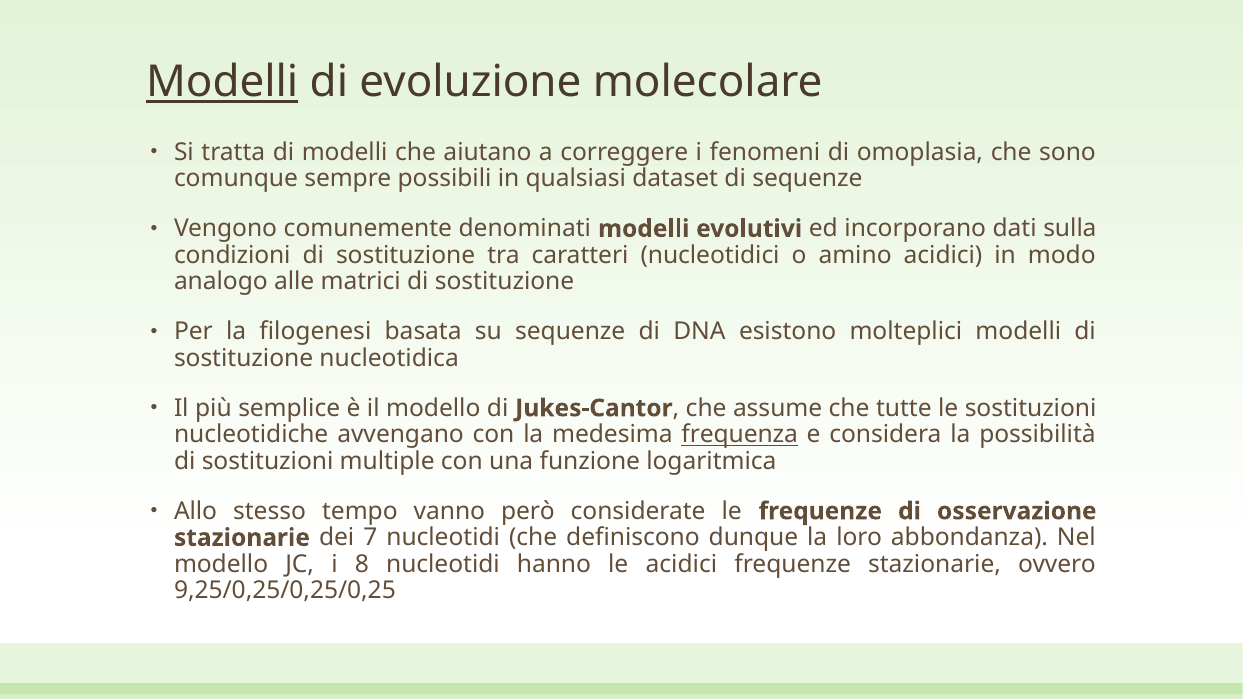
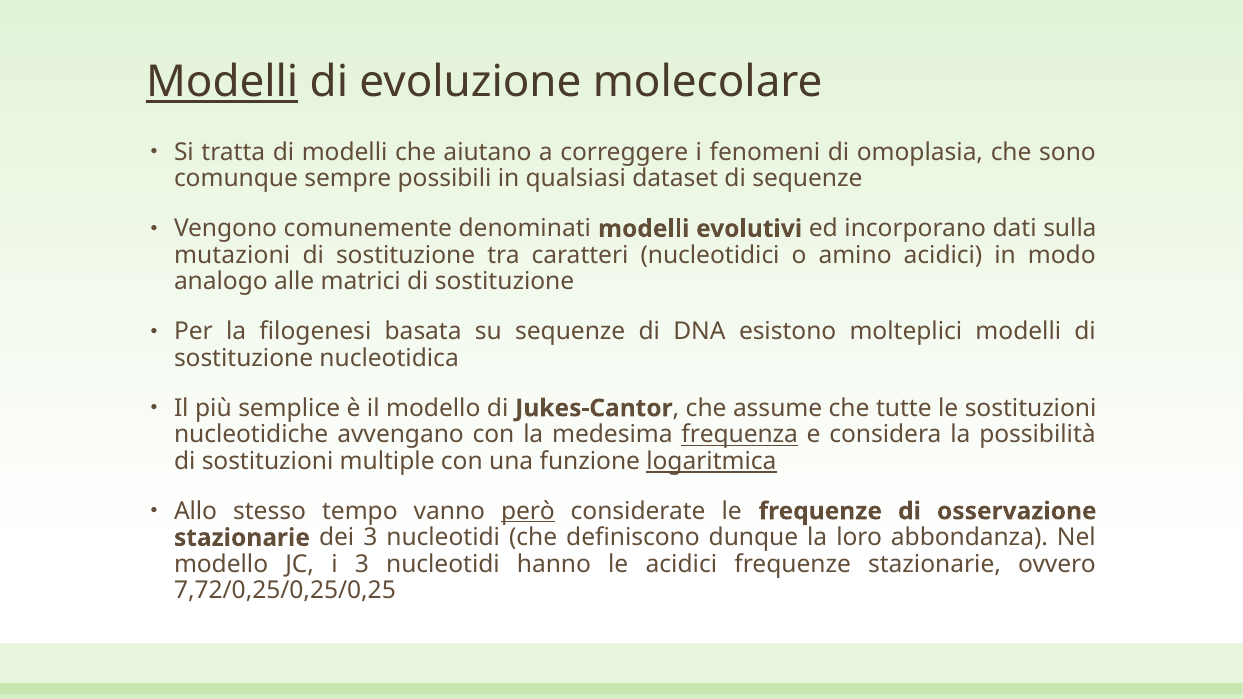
condizioni: condizioni -> mutazioni
logaritmica underline: none -> present
però underline: none -> present
dei 7: 7 -> 3
i 8: 8 -> 3
9,25/0,25/0,25/0,25: 9,25/0,25/0,25/0,25 -> 7,72/0,25/0,25/0,25
